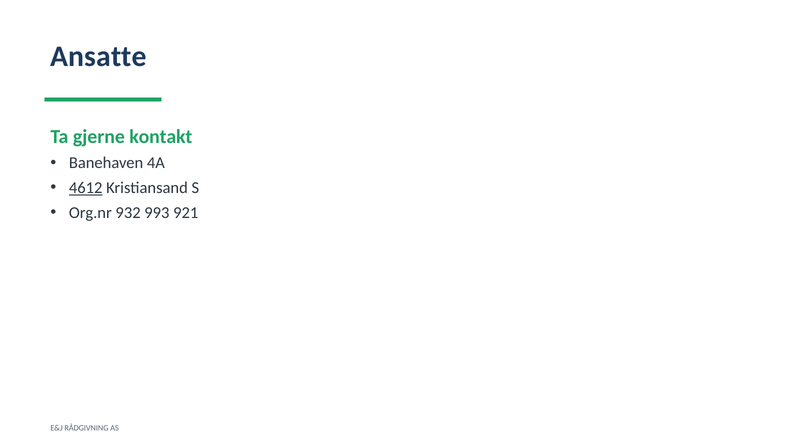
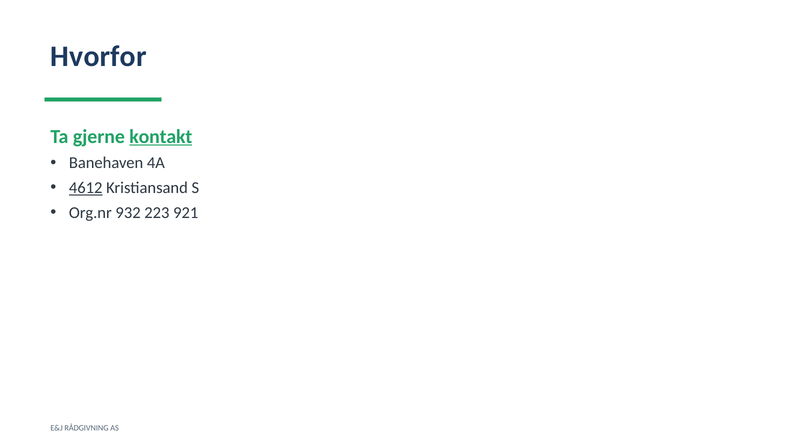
Ansatte: Ansatte -> Hvorfor
kontakt underline: none -> present
993: 993 -> 223
